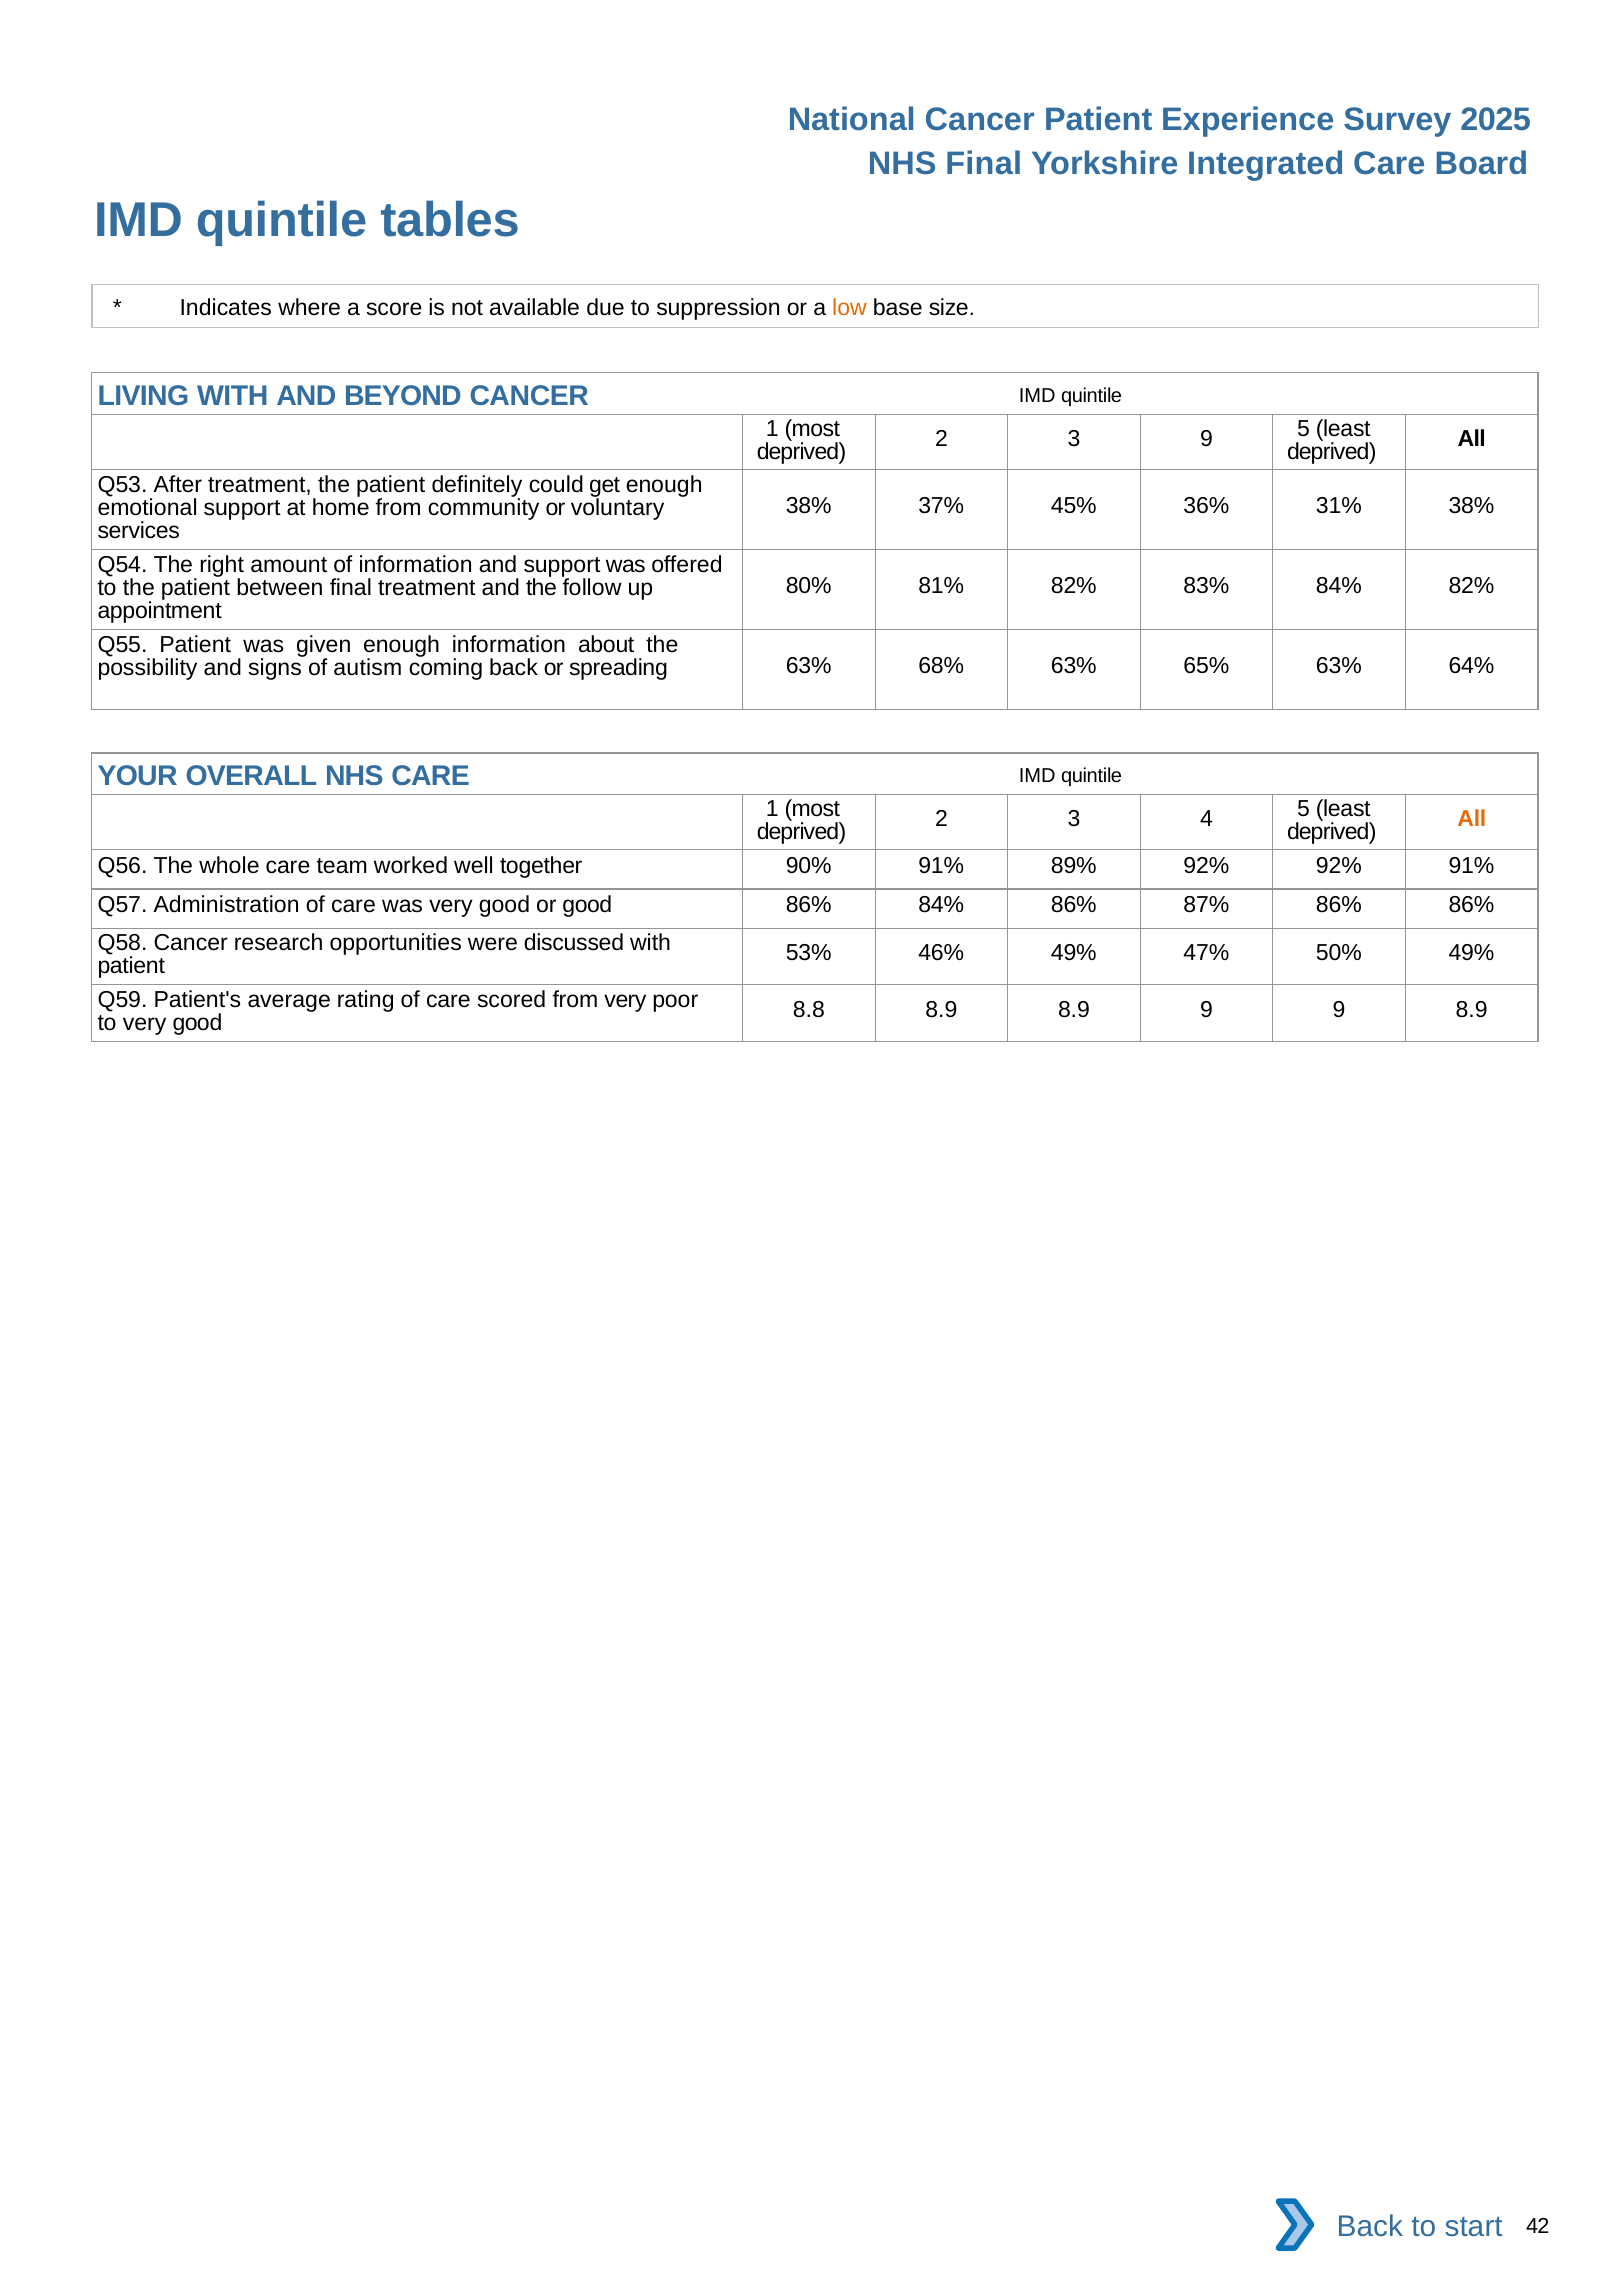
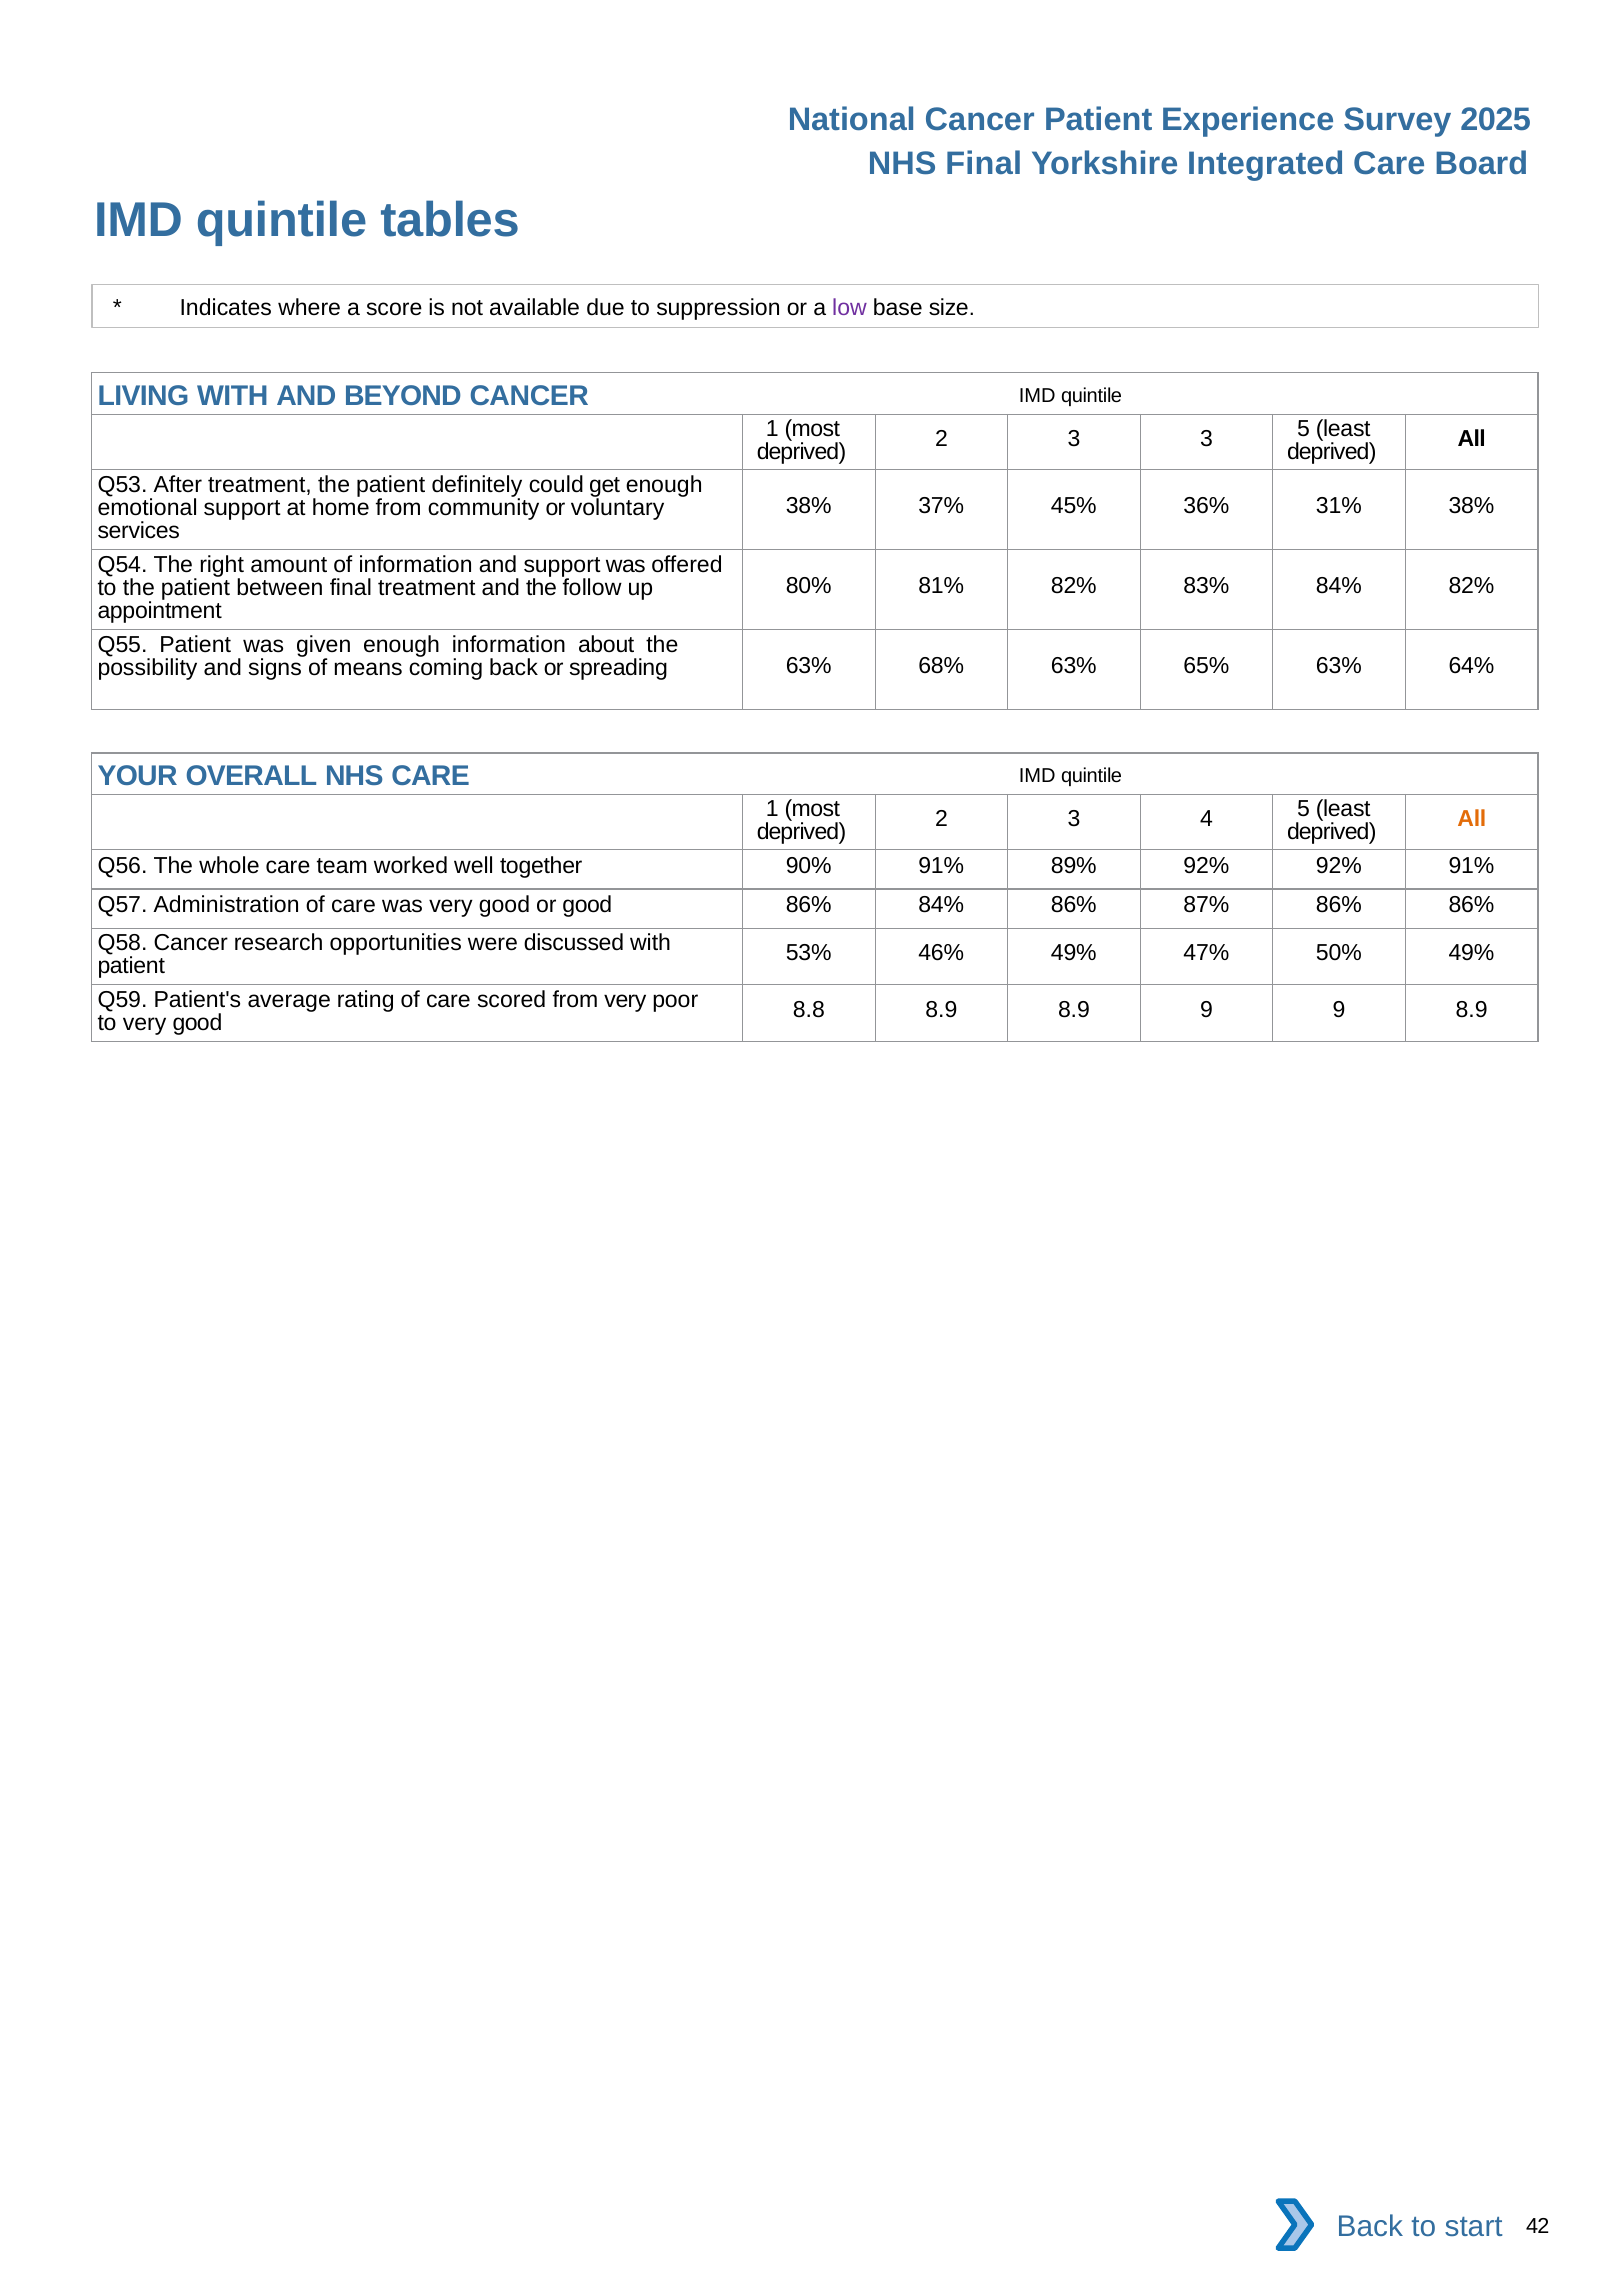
low colour: orange -> purple
3 9: 9 -> 3
autism: autism -> means
